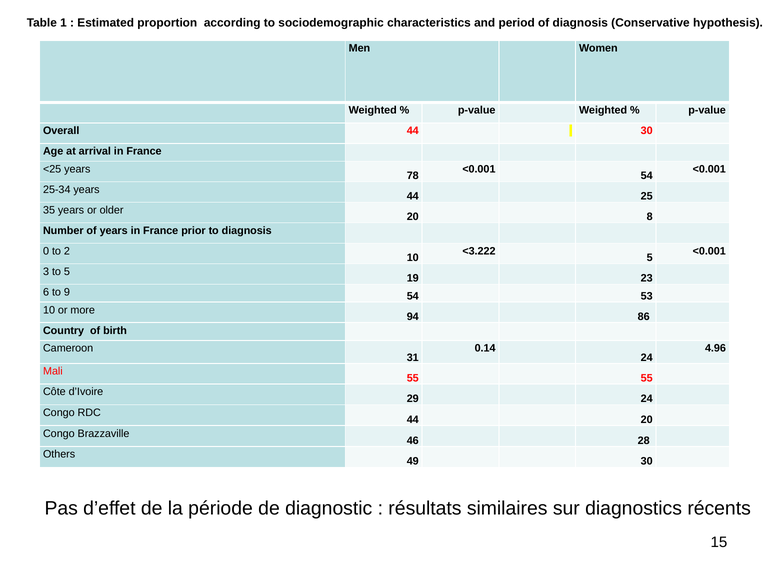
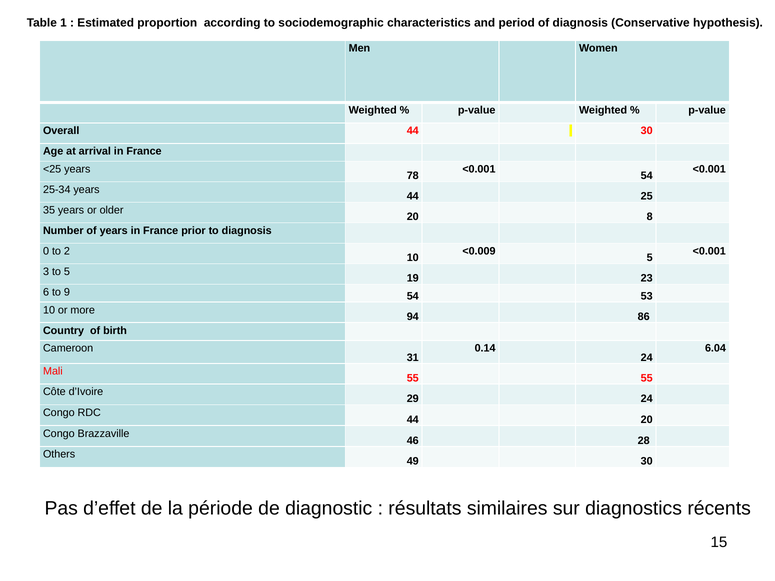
<3.222: <3.222 -> <0.009
4.96: 4.96 -> 6.04
